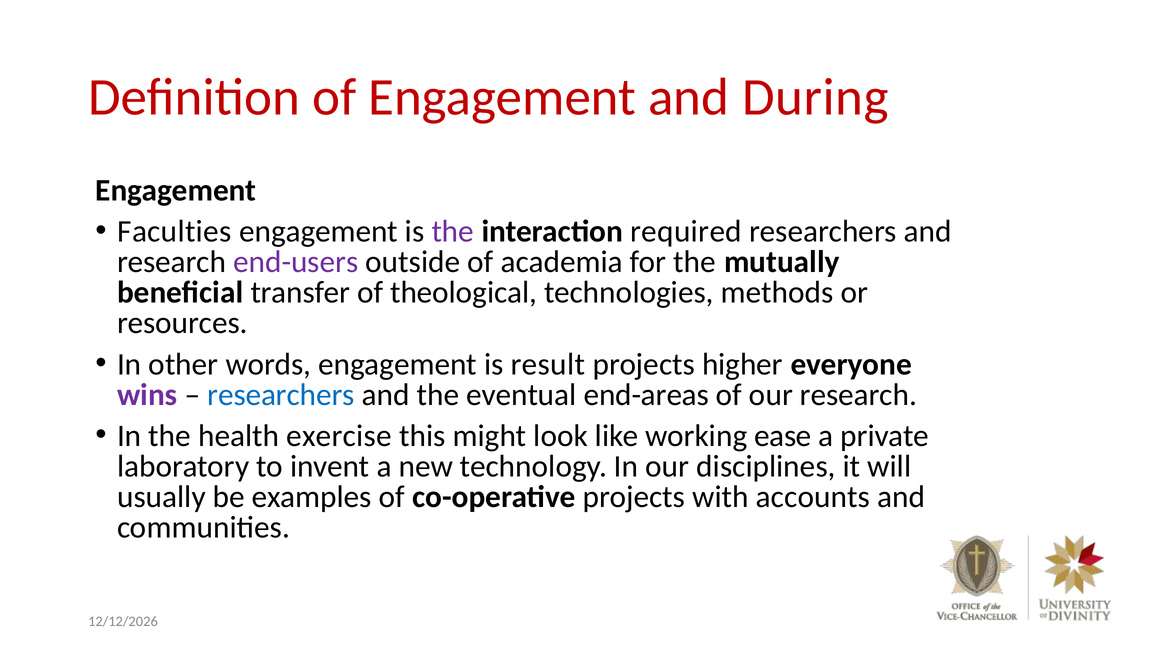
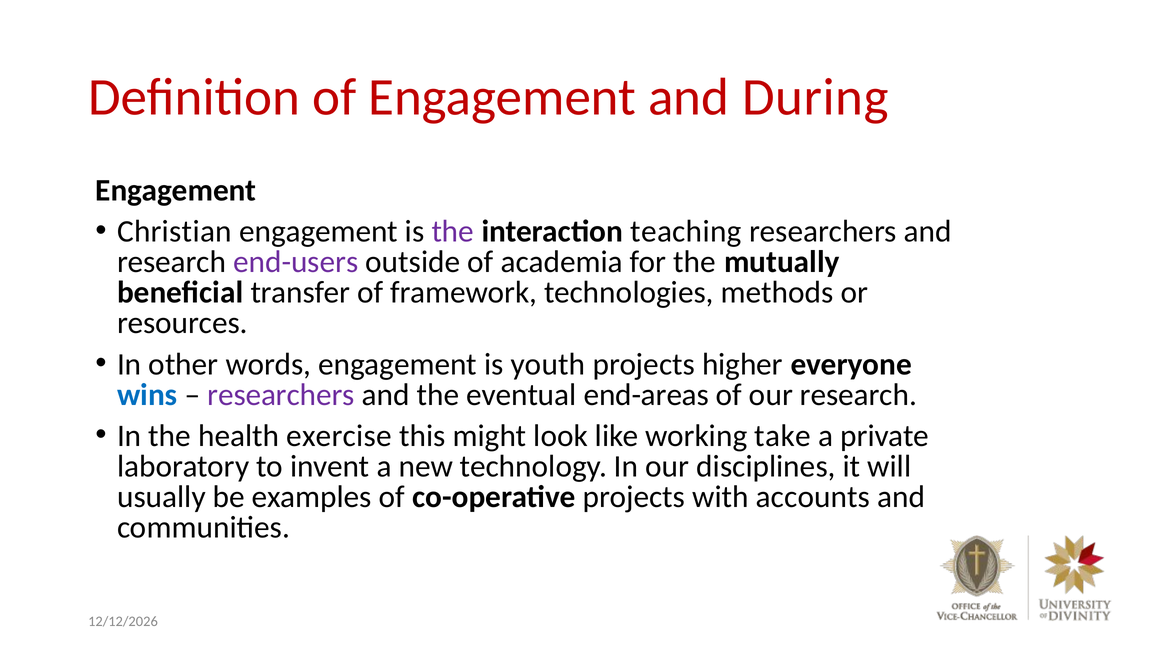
Faculties: Faculties -> Christian
required: required -> teaching
theological: theological -> framework
result: result -> youth
wins colour: purple -> blue
researchers at (281, 395) colour: blue -> purple
ease: ease -> take
